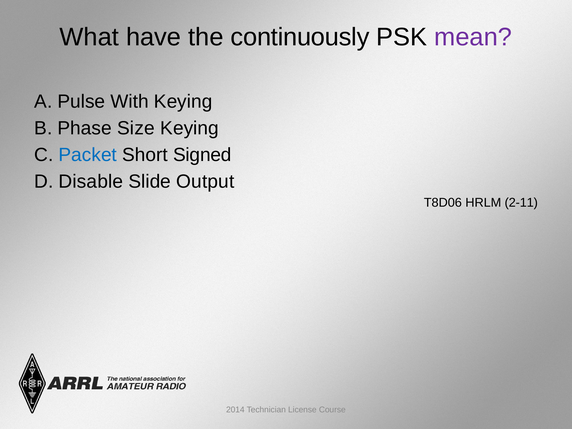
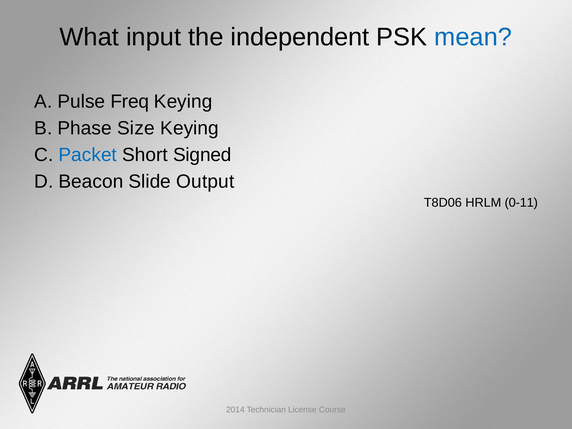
have: have -> input
continuously: continuously -> independent
mean colour: purple -> blue
With: With -> Freq
Disable: Disable -> Beacon
2-11: 2-11 -> 0-11
